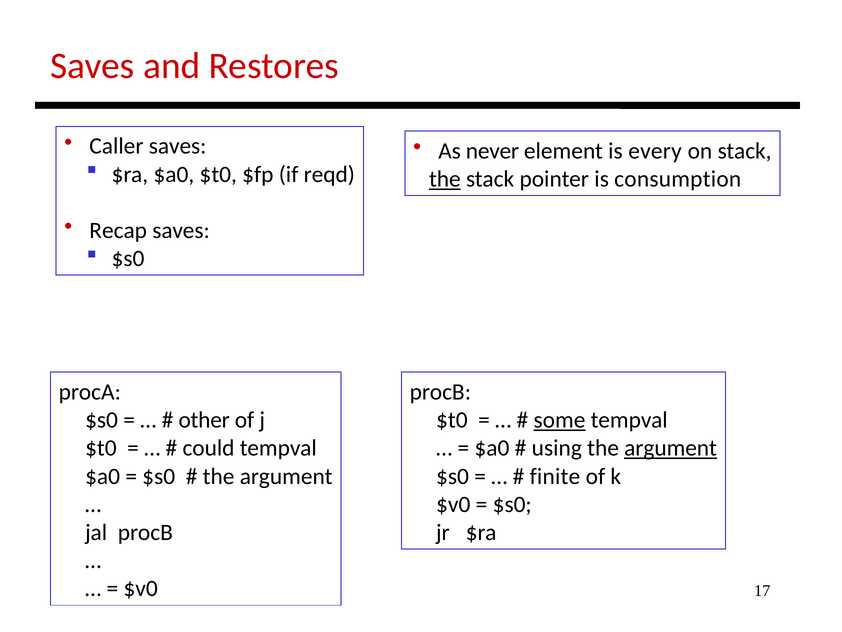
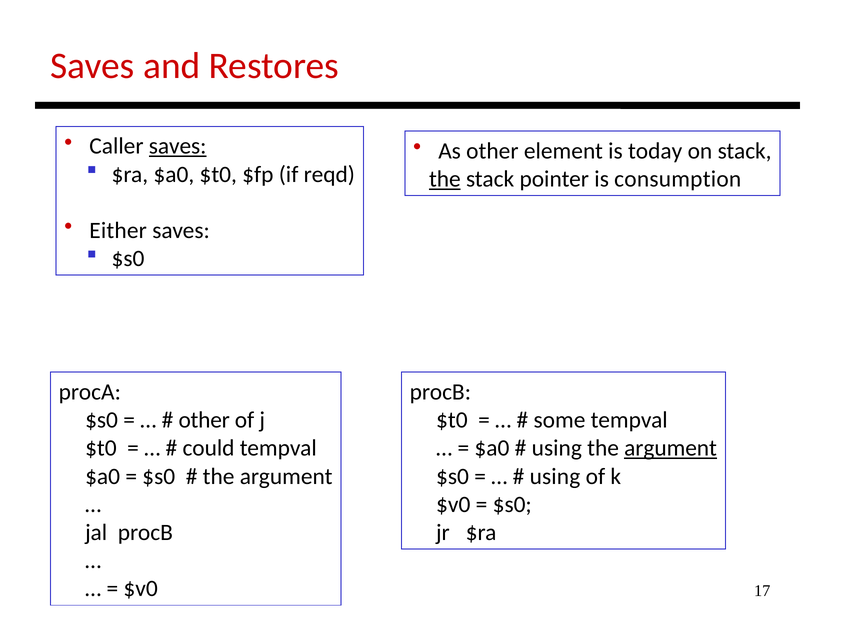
saves at (178, 146) underline: none -> present
As never: never -> other
every: every -> today
Recap: Recap -> Either
some underline: present -> none
finite at (555, 476): finite -> using
